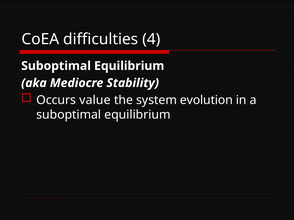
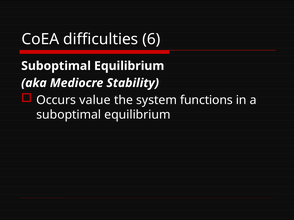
4: 4 -> 6
evolution: evolution -> functions
